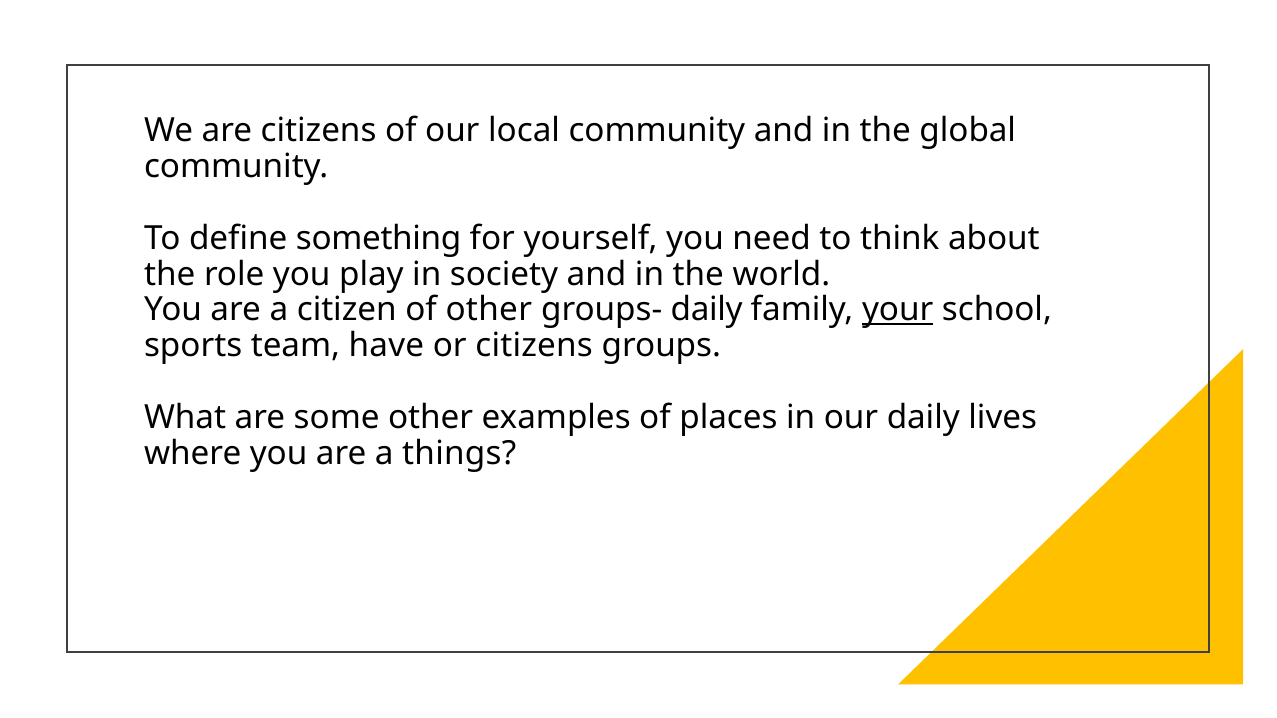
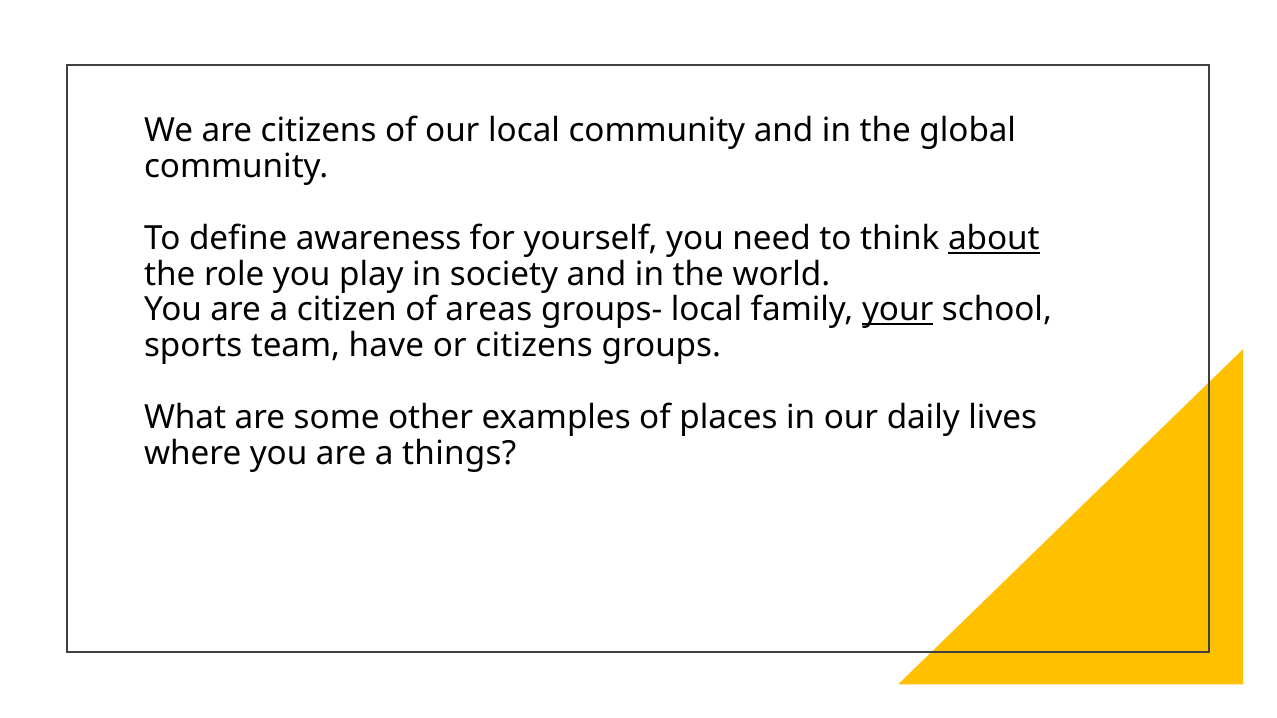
something: something -> awareness
about underline: none -> present
of other: other -> areas
groups- daily: daily -> local
